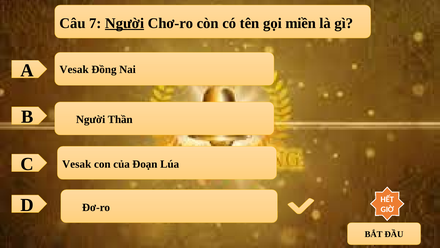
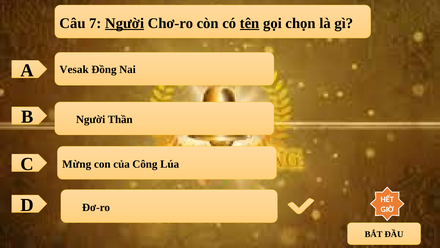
tên underline: none -> present
miền: miền -> chọn
Vesak at (77, 164): Vesak -> Mừng
Đoạn: Đoạn -> Công
